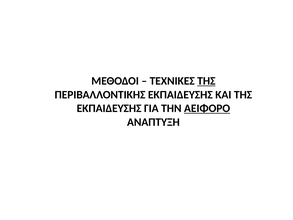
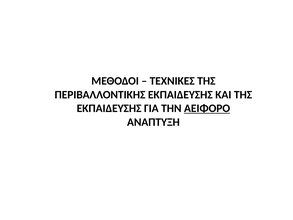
ΤΗΣ at (206, 81) underline: present -> none
